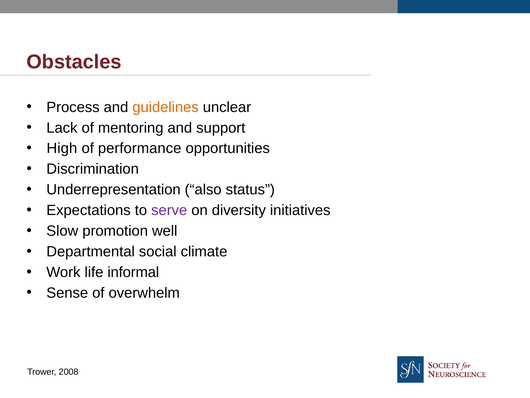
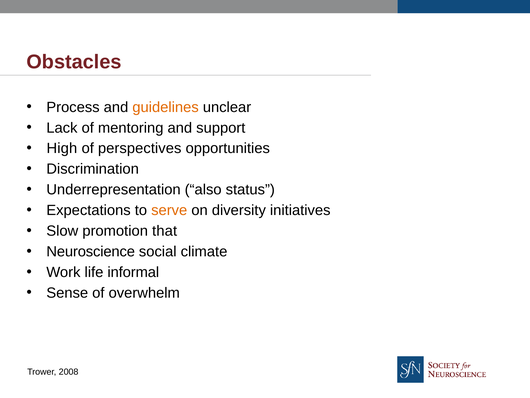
performance: performance -> perspectives
serve colour: purple -> orange
well: well -> that
Departmental: Departmental -> Neuroscience
